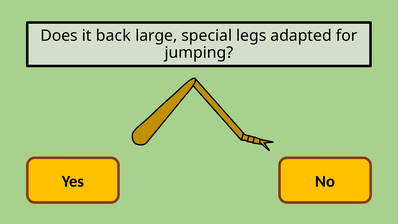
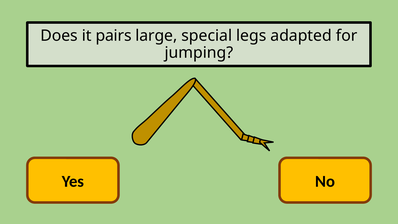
back: back -> pairs
